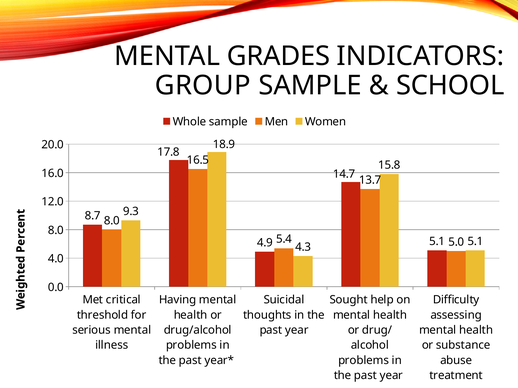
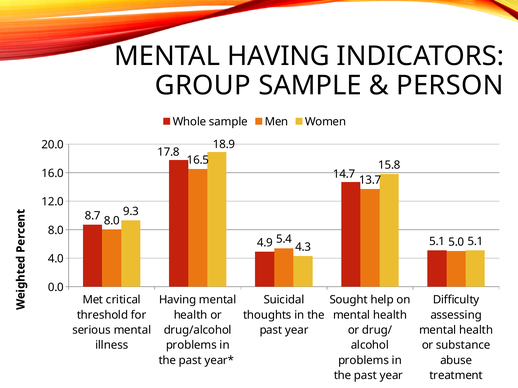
MENTAL GRADES: GRADES -> HAVING
SCHOOL: SCHOOL -> PERSON
